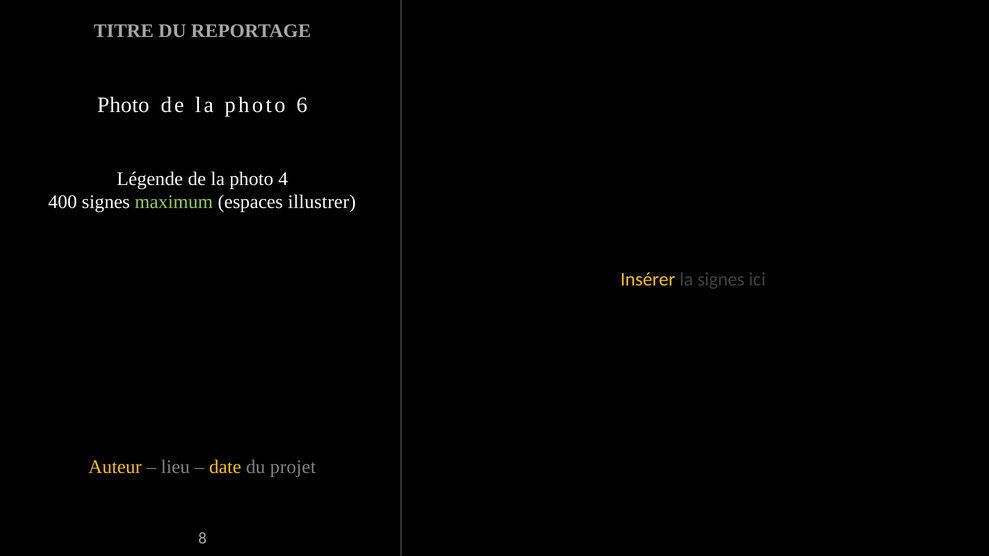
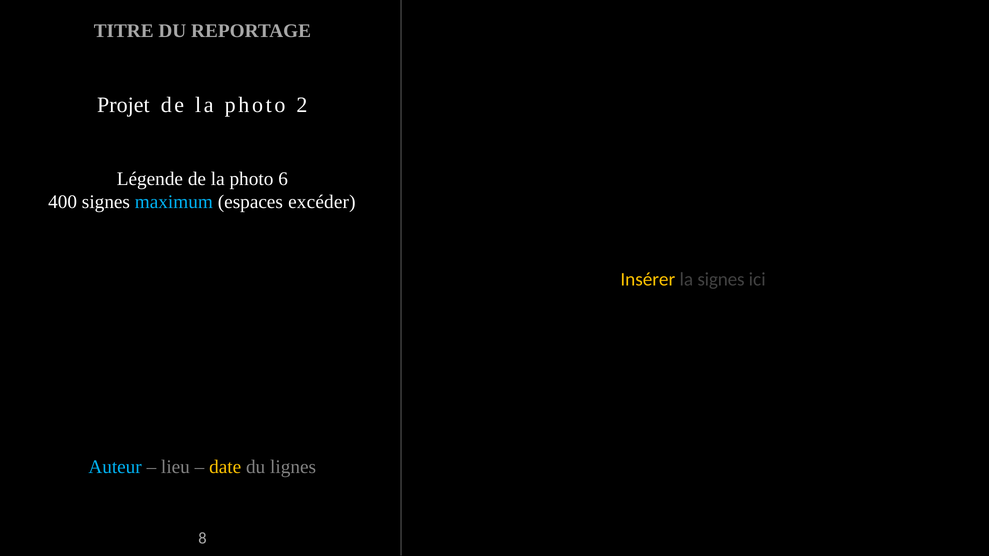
Photo at (123, 105): Photo -> Projet
6: 6 -> 2
4: 4 -> 6
maximum colour: light green -> light blue
illustrer: illustrer -> excéder
Auteur colour: yellow -> light blue
projet: projet -> lignes
